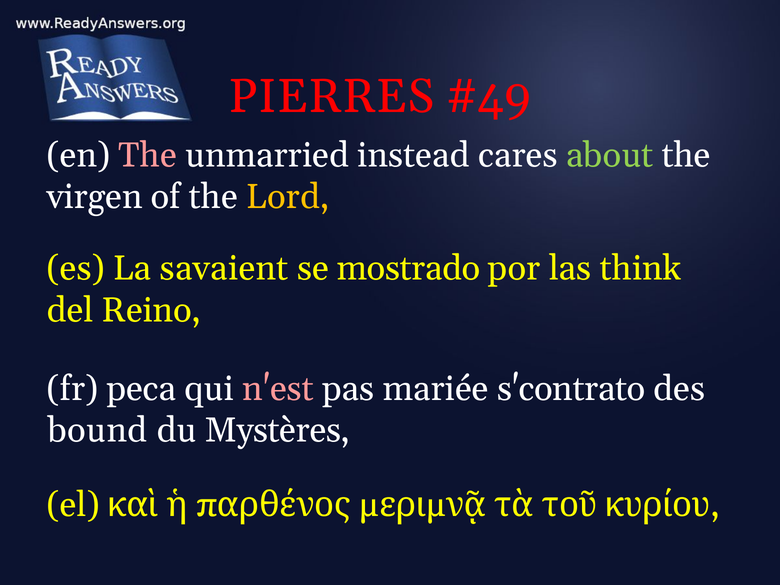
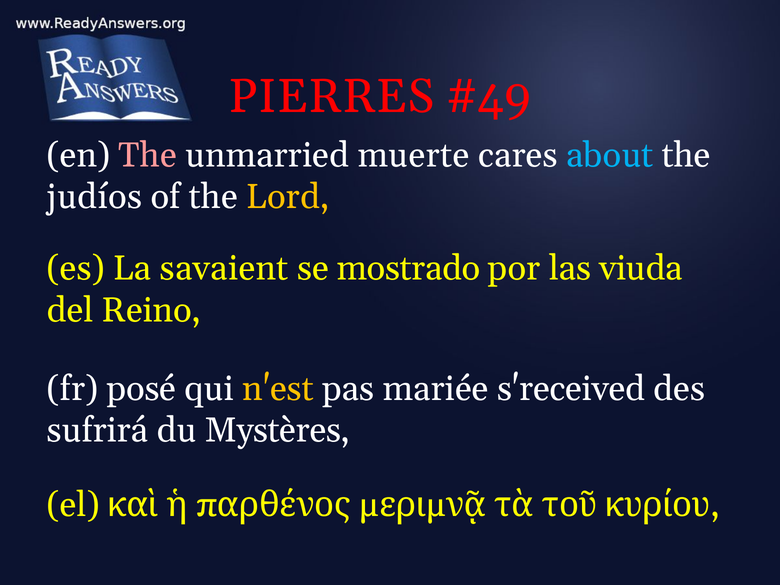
instead: instead -> muerte
about colour: light green -> light blue
virgen: virgen -> judíos
think: think -> viuda
peca: peca -> posé
n'est colour: pink -> yellow
s'contrato: s'contrato -> s'received
bound: bound -> sufrirá
